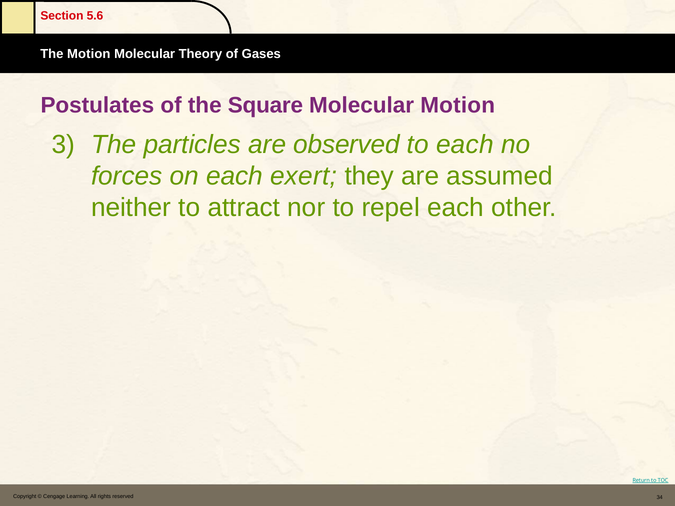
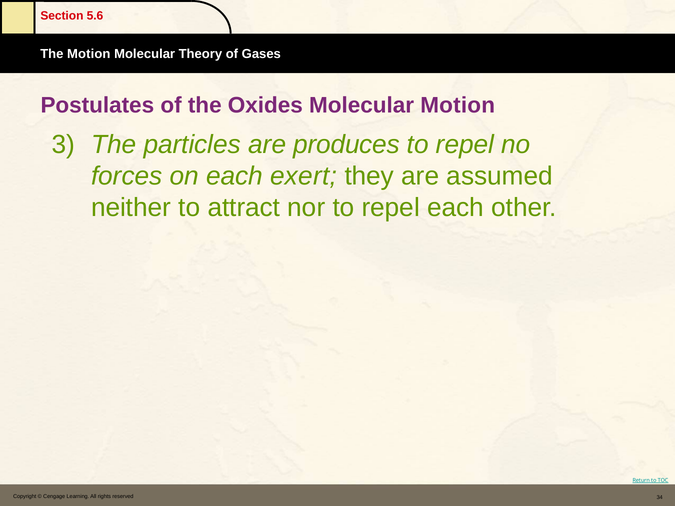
Square: Square -> Oxides
observed: observed -> produces
each at (465, 145): each -> repel
